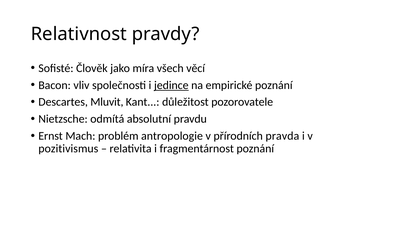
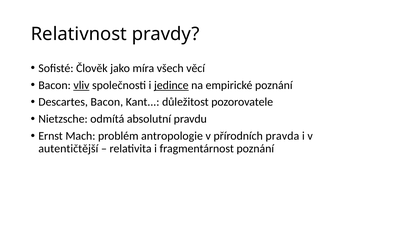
vliv underline: none -> present
Descartes Mluvit: Mluvit -> Bacon
pozitivismus: pozitivismus -> autentičtější
